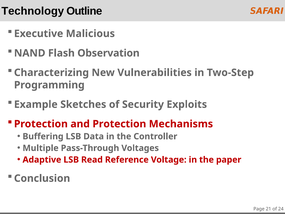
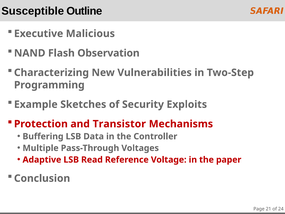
Technology: Technology -> Susceptible
and Protection: Protection -> Transistor
